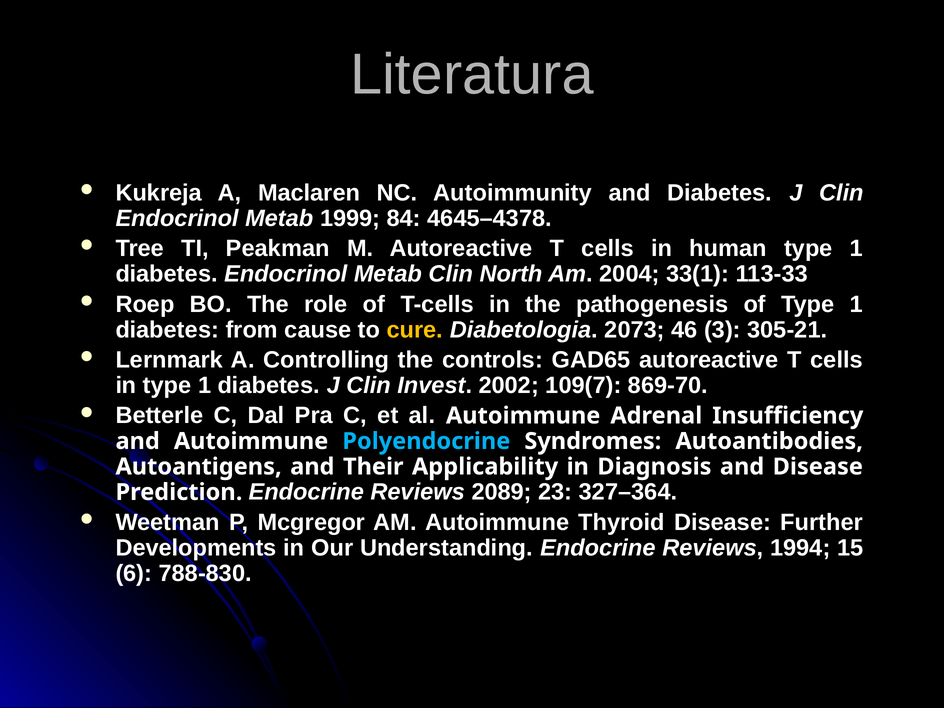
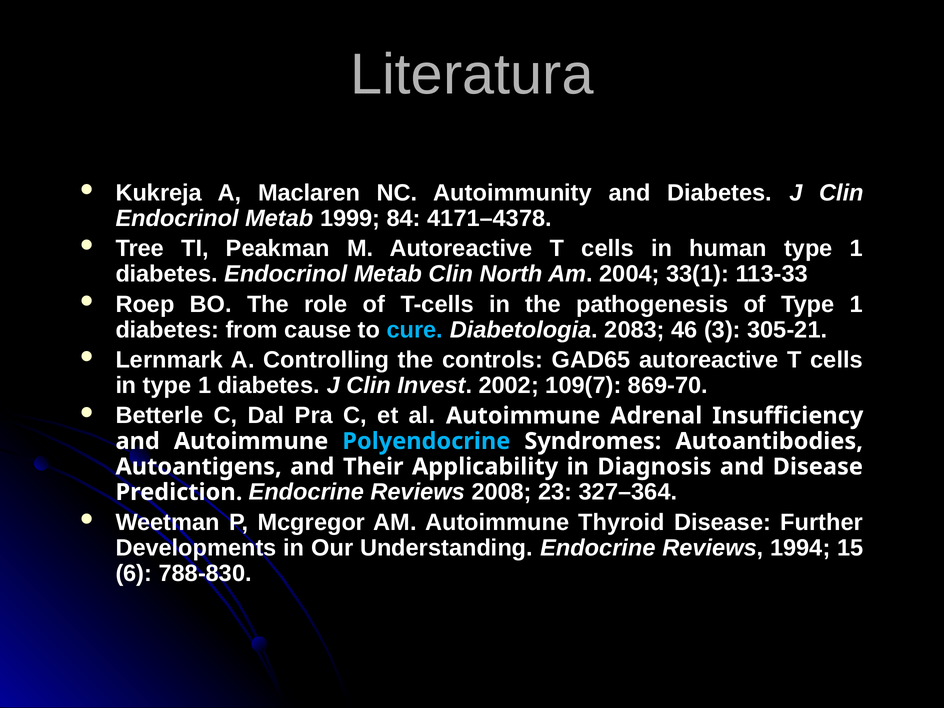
4645–4378: 4645–4378 -> 4171–4378
cure colour: yellow -> light blue
2073: 2073 -> 2083
2089: 2089 -> 2008
